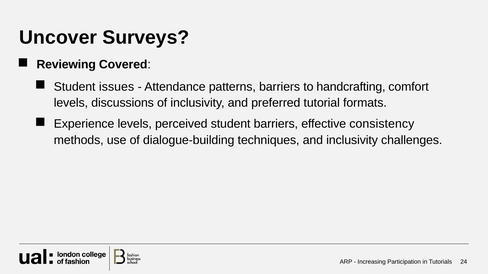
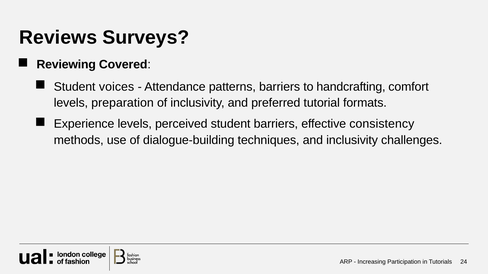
Uncover: Uncover -> Reviews
issues: issues -> voices
discussions: discussions -> preparation
